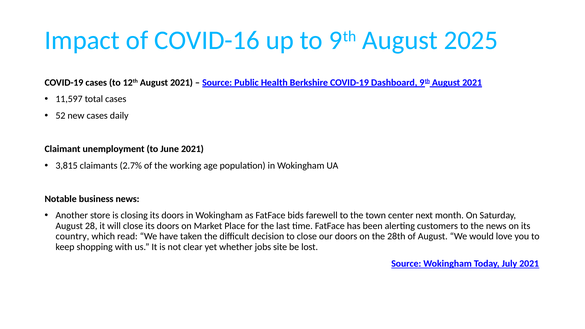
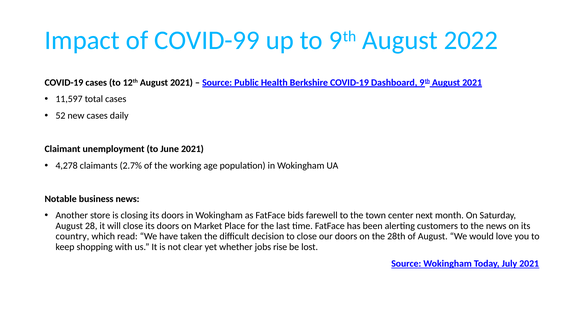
COVID-16: COVID-16 -> COVID-99
2025: 2025 -> 2022
3,815: 3,815 -> 4,278
site: site -> rise
